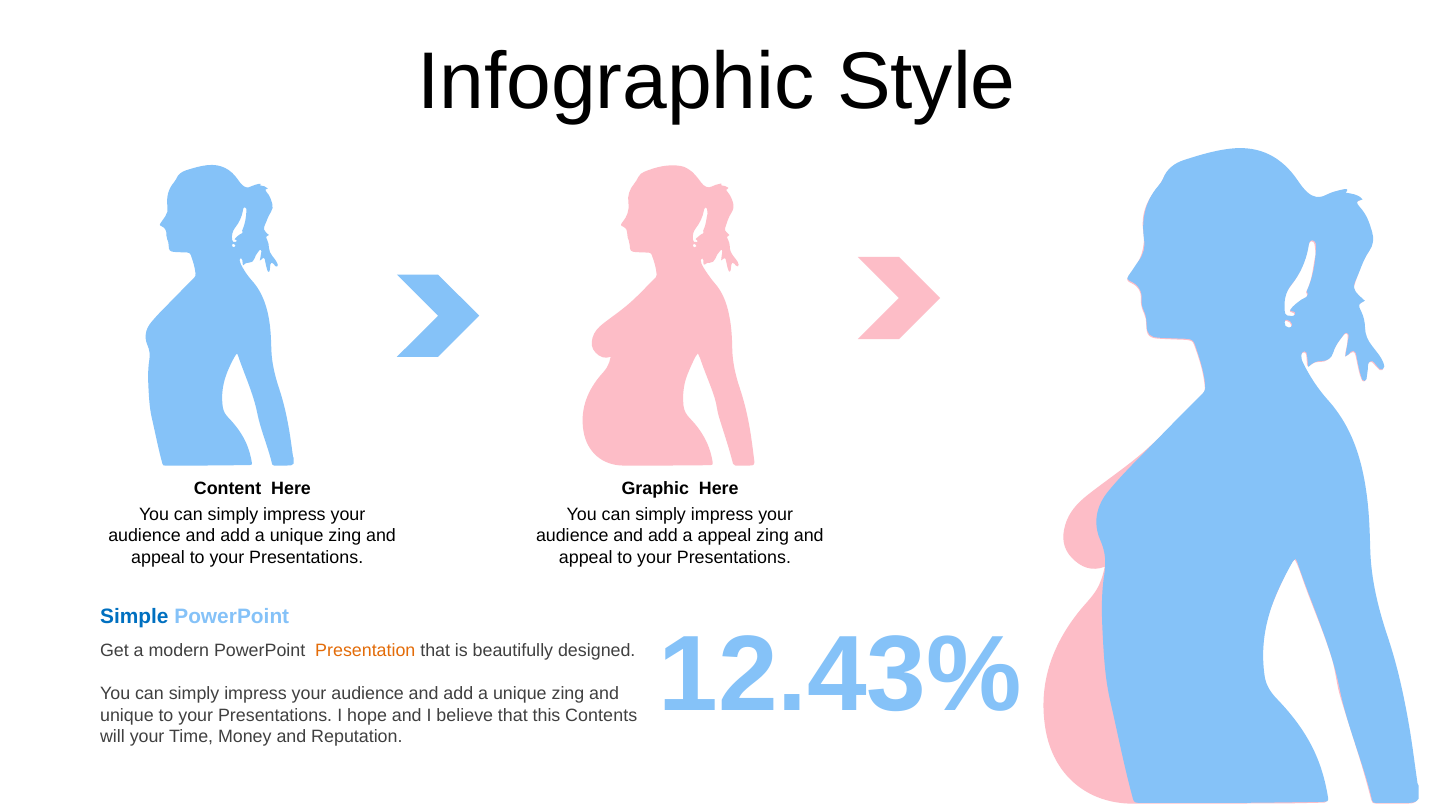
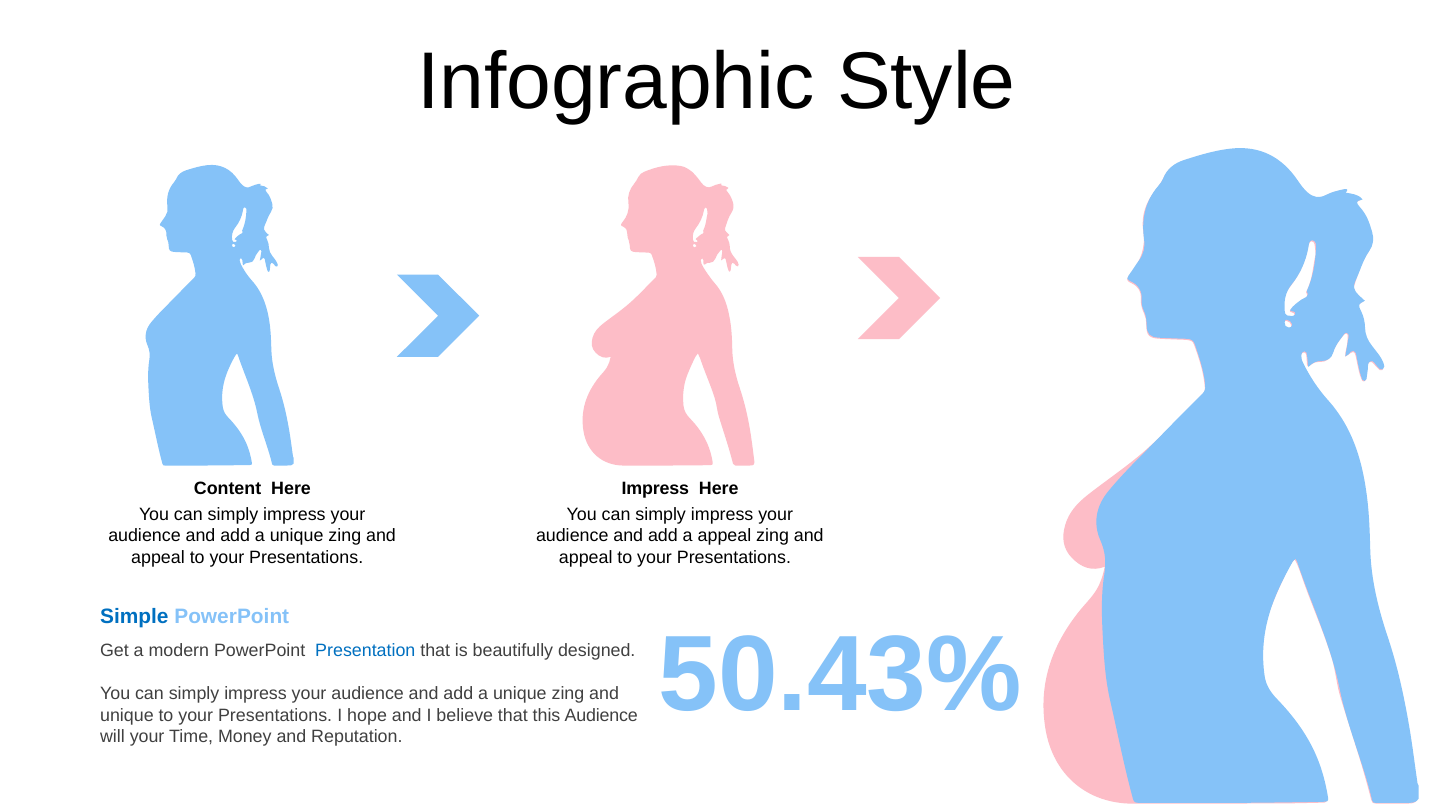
Graphic at (655, 489): Graphic -> Impress
12.43%: 12.43% -> 50.43%
Presentation colour: orange -> blue
this Contents: Contents -> Audience
